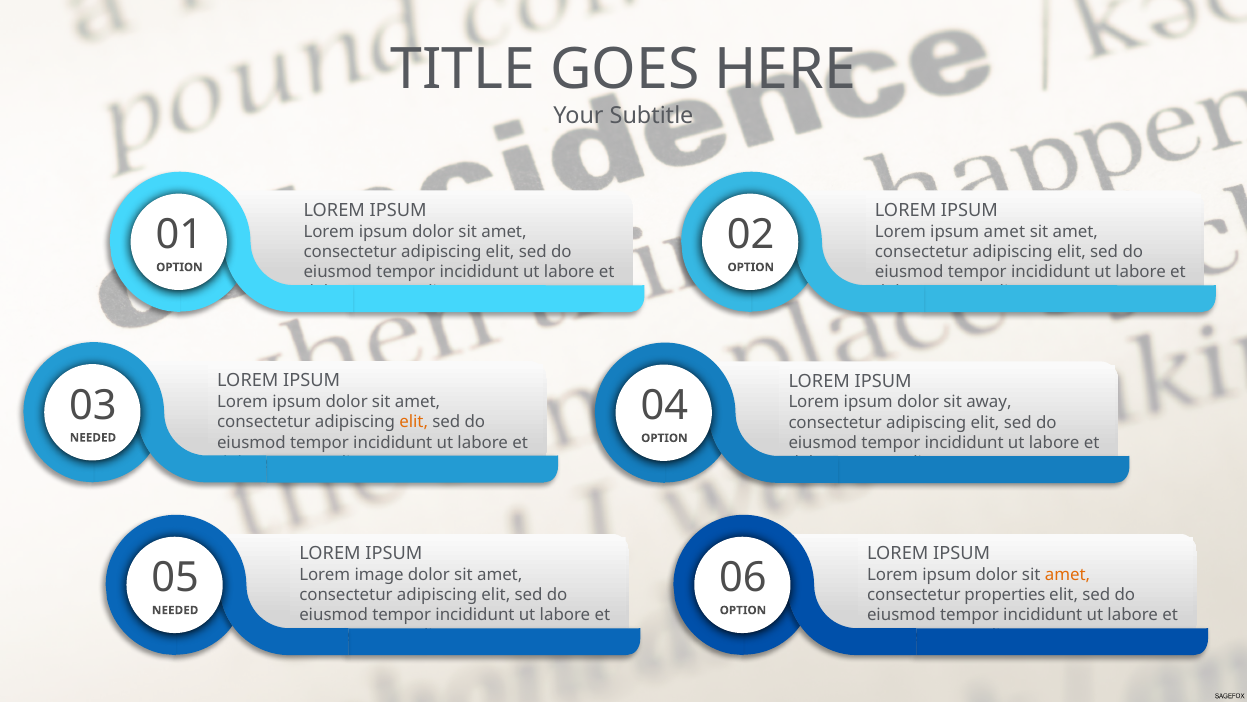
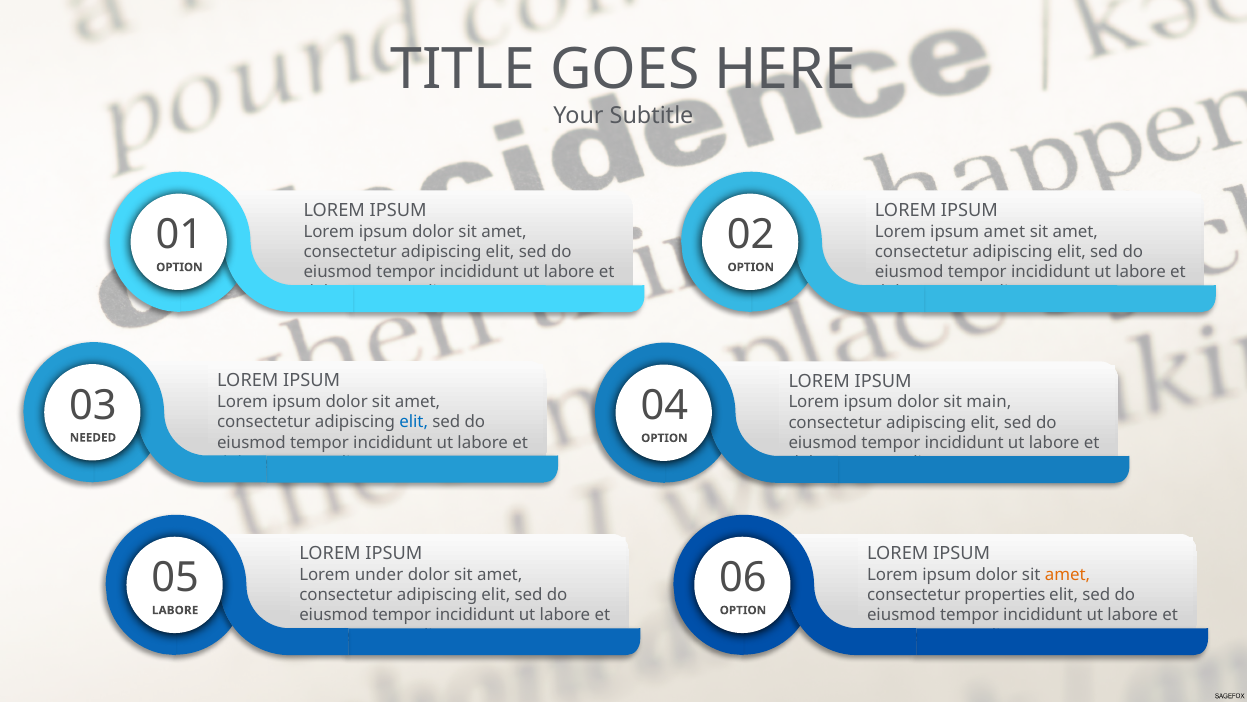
away: away -> main
elit at (414, 422) colour: orange -> blue
image: image -> under
NEEDED at (175, 610): NEEDED -> LABORE
